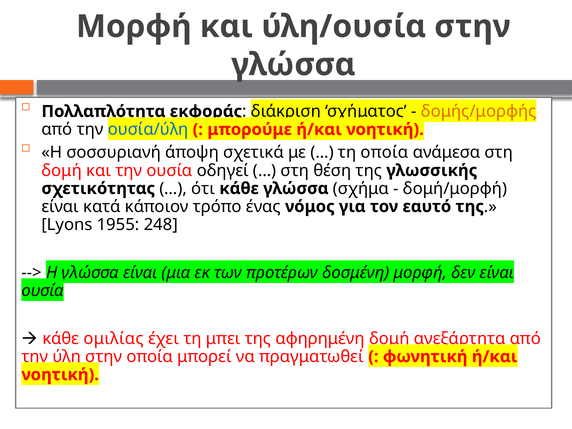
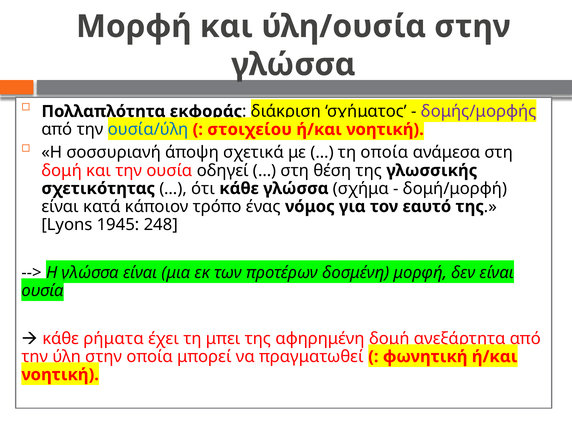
δομής/μορφής colour: orange -> purple
μπορούμε: μπορούμε -> στοιχείου
1955: 1955 -> 1945
ομιλίας: ομιλίας -> ρήματα
